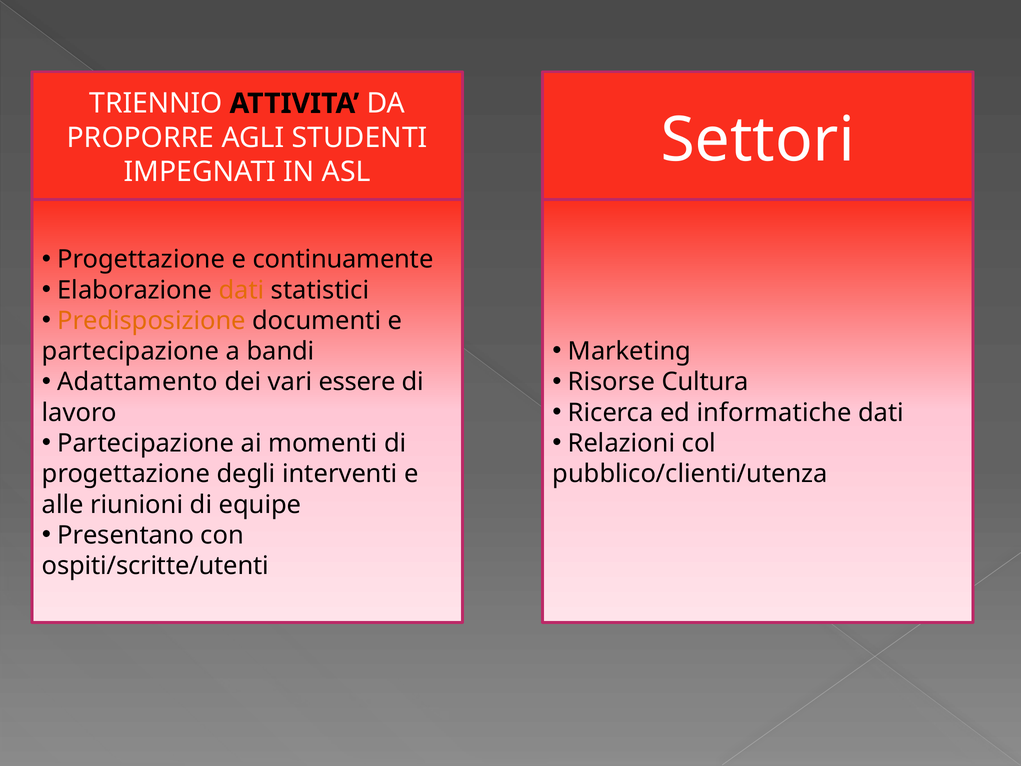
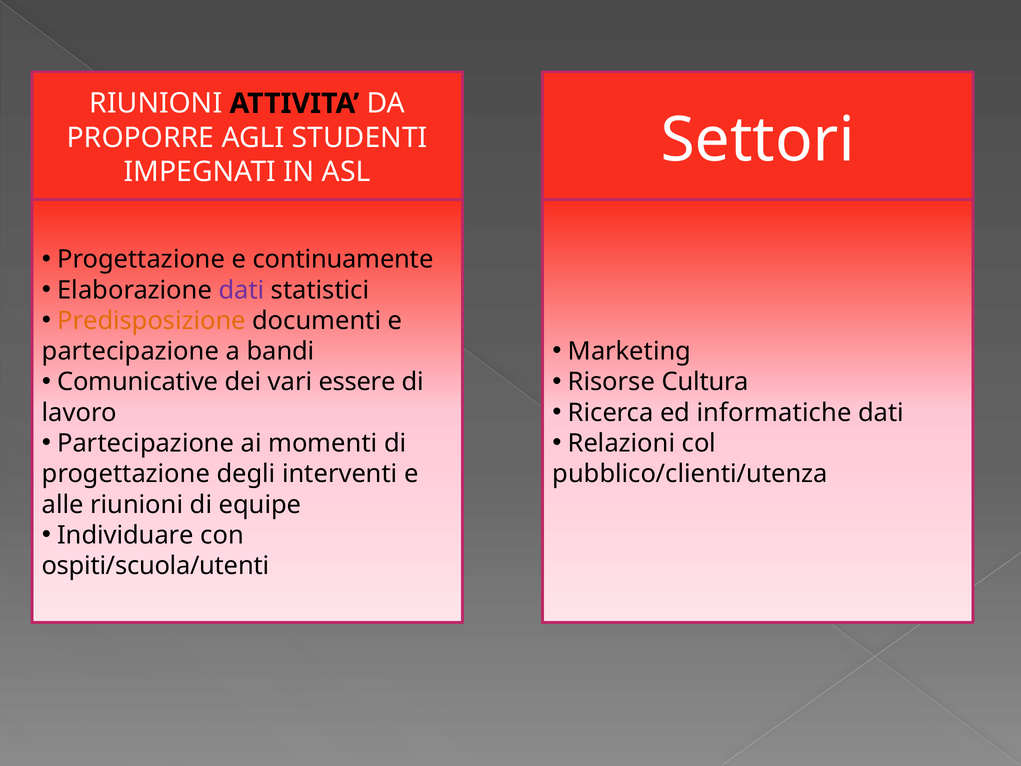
TRIENNIO at (156, 104): TRIENNIO -> RIUNIONI
dati at (241, 290) colour: orange -> purple
Adattamento: Adattamento -> Comunicative
Presentano: Presentano -> Individuare
ospiti/scritte/utenti: ospiti/scritte/utenti -> ospiti/scuola/utenti
